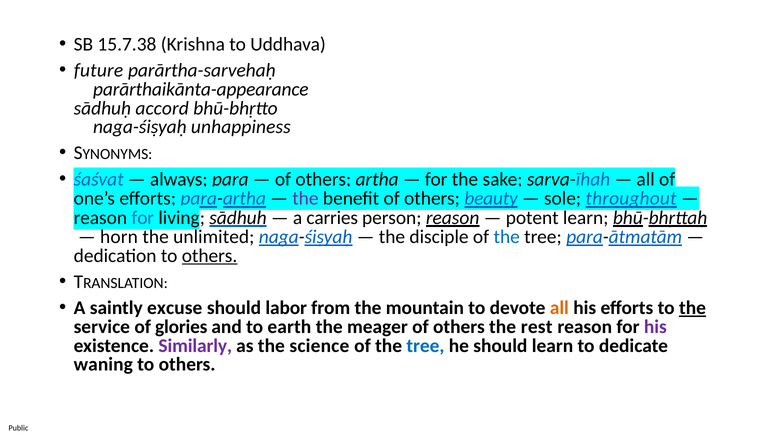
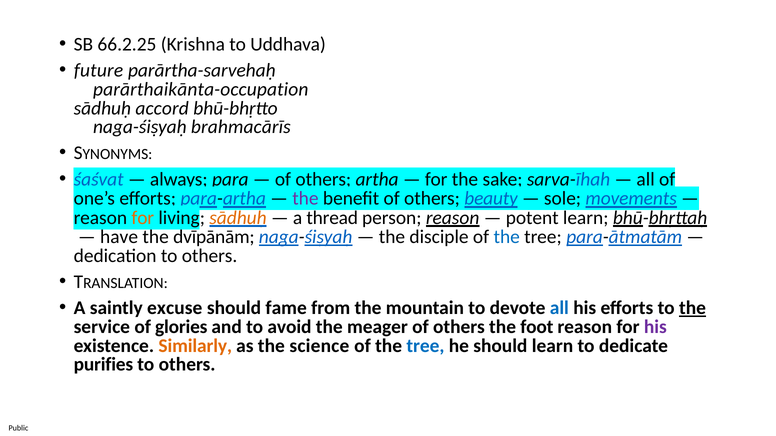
15.7.38: 15.7.38 -> 66.2.25
parārthaikānta-appearance: parārthaikānta-appearance -> parārthaikānta-occupation
unhappiness: unhappiness -> brahmacārīs
throughout: throughout -> movements
for at (143, 218) colour: blue -> orange
sādhuḥ at (238, 218) colour: black -> orange
carries: carries -> thread
horn: horn -> have
unlimited: unlimited -> dvīpānām
others at (210, 256) underline: present -> none
labor: labor -> fame
all at (559, 308) colour: orange -> blue
earth: earth -> avoid
rest: rest -> foot
Similarly colour: purple -> orange
waning: waning -> purifies
